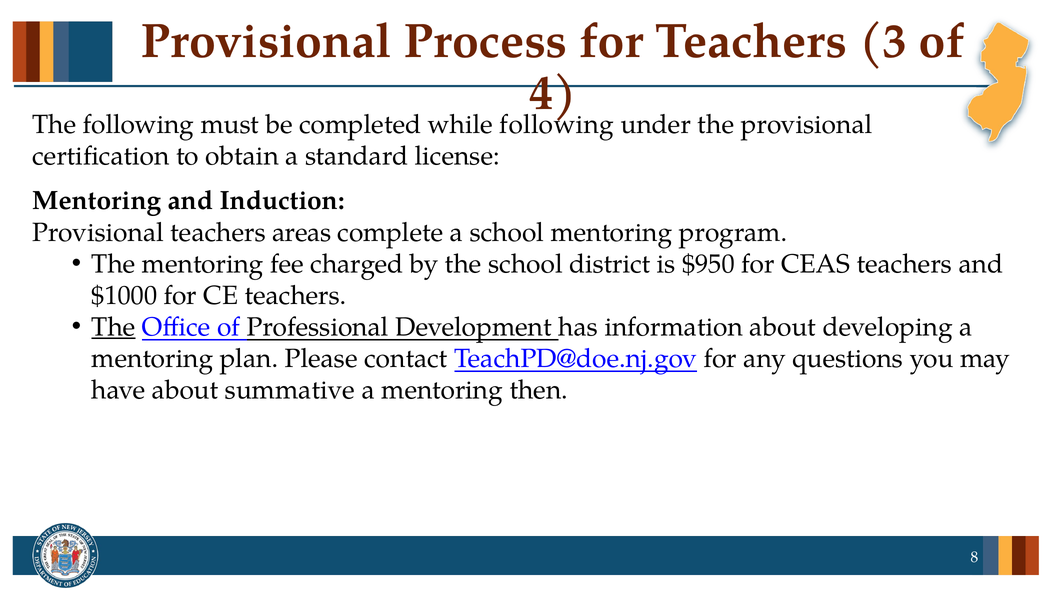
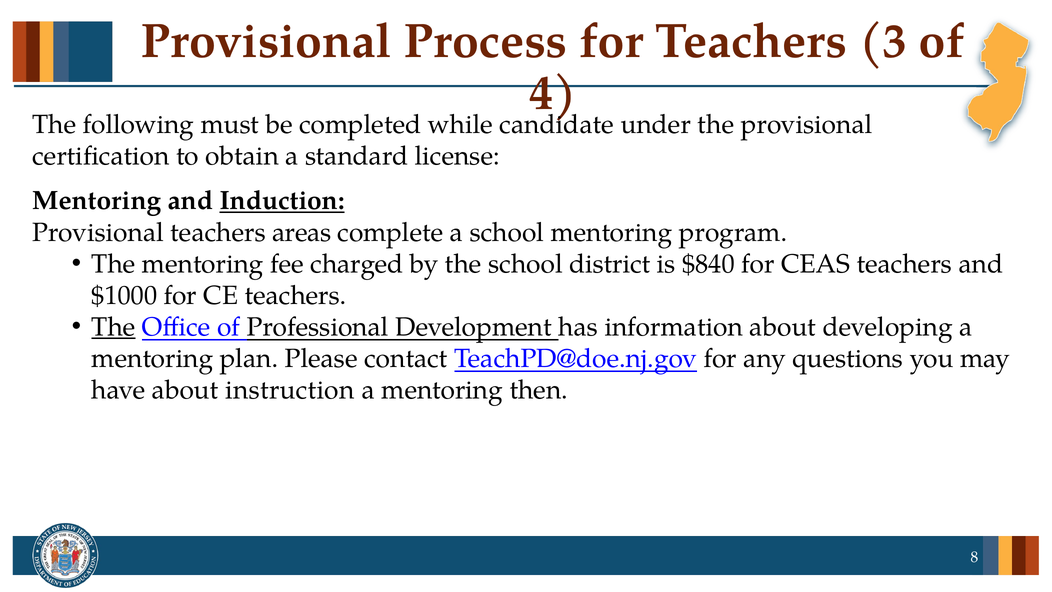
while following: following -> candidate
Induction underline: none -> present
$950: $950 -> $840
summative: summative -> instruction
